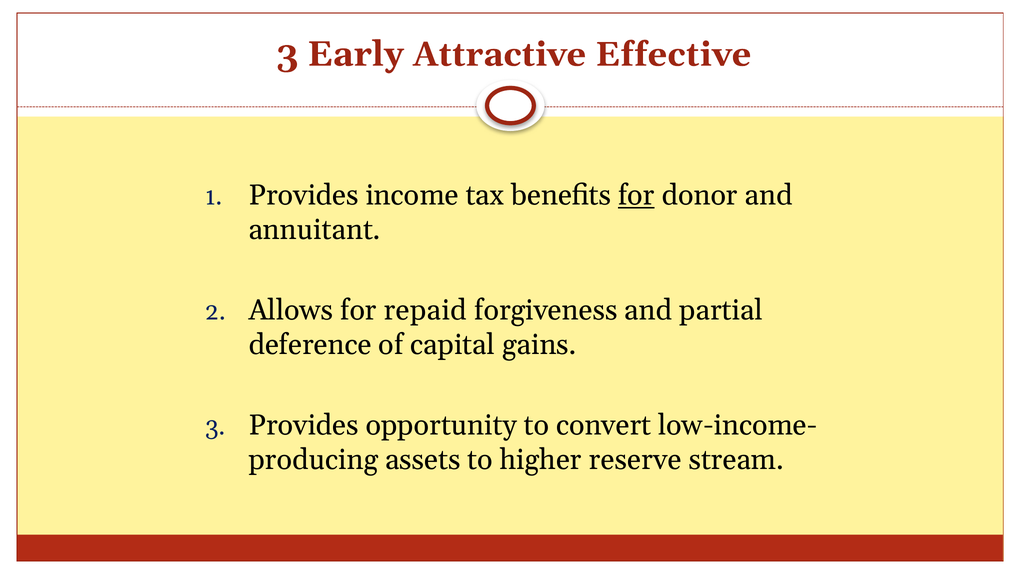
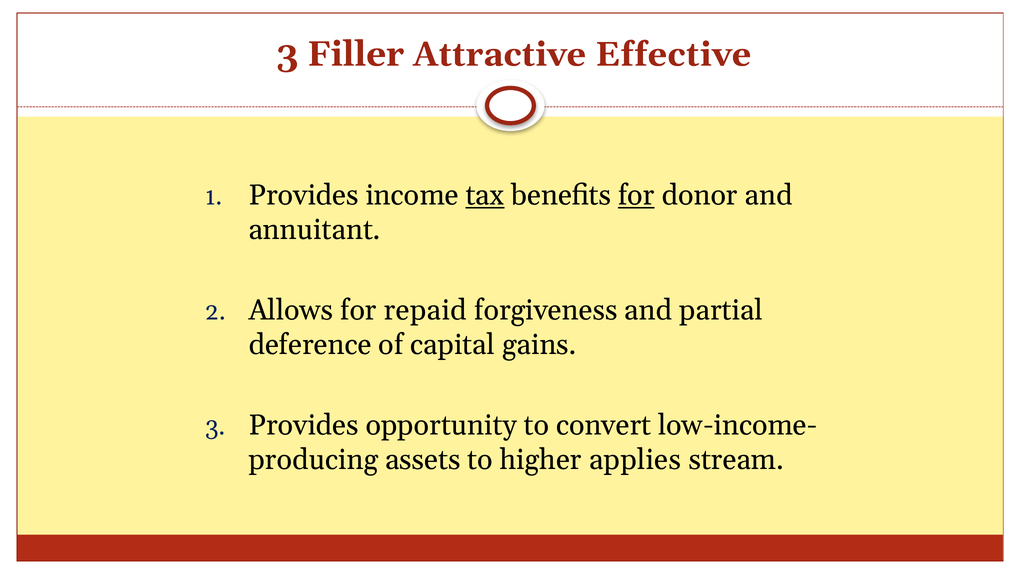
Early: Early -> Filler
tax underline: none -> present
reserve: reserve -> applies
